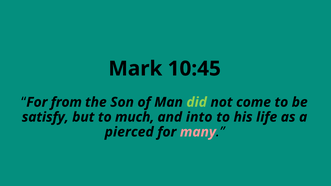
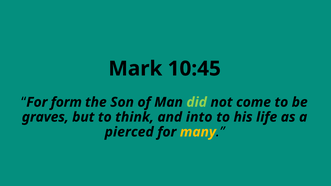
from: from -> form
satisfy: satisfy -> graves
much: much -> think
many colour: pink -> yellow
